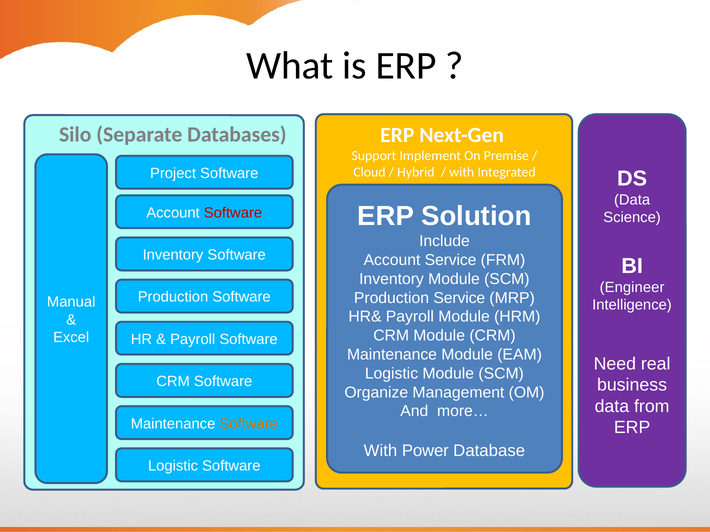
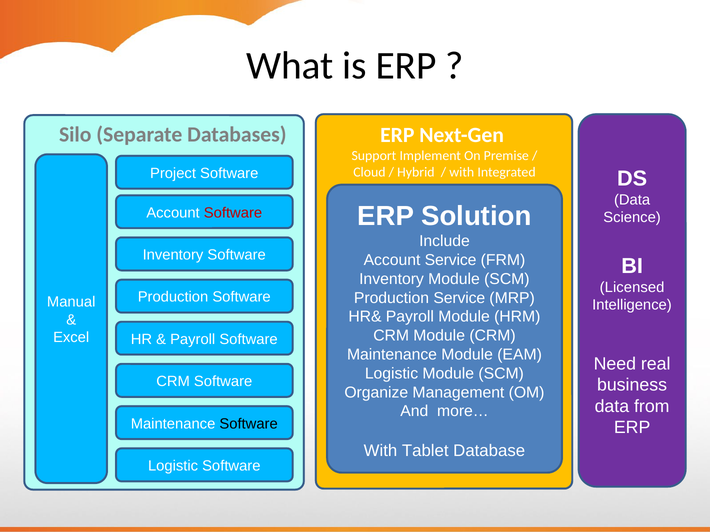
Engineer: Engineer -> Licensed
Software at (249, 424) colour: orange -> black
Power: Power -> Tablet
